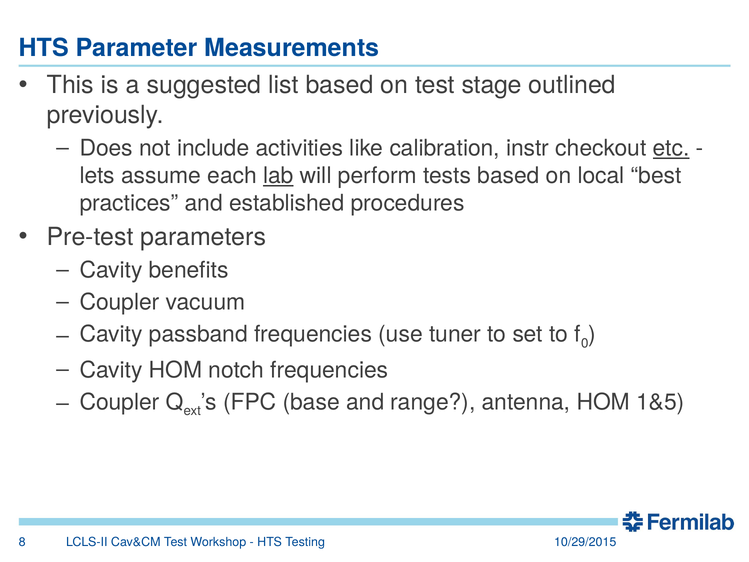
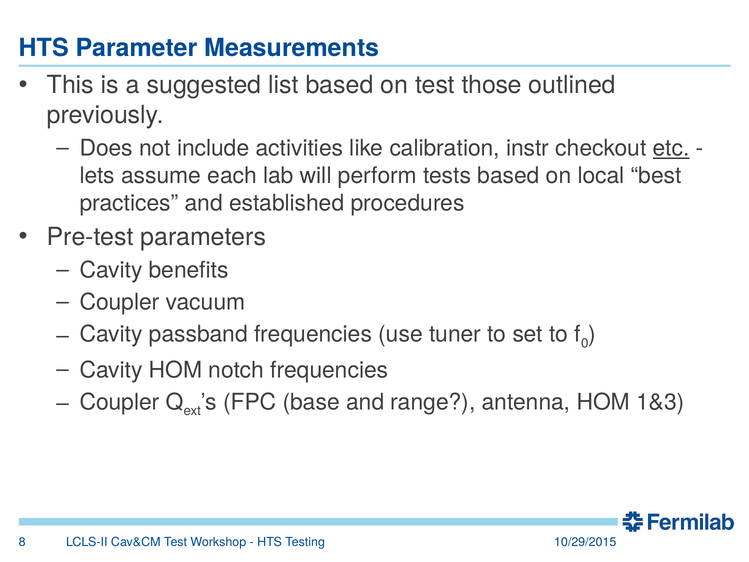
stage: stage -> those
lab underline: present -> none
1&5: 1&5 -> 1&3
